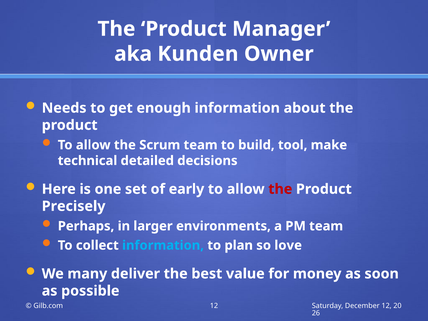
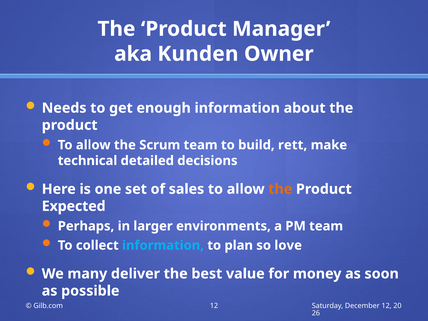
tool: tool -> rett
early: early -> sales
the at (280, 189) colour: red -> orange
Precisely: Precisely -> Expected
